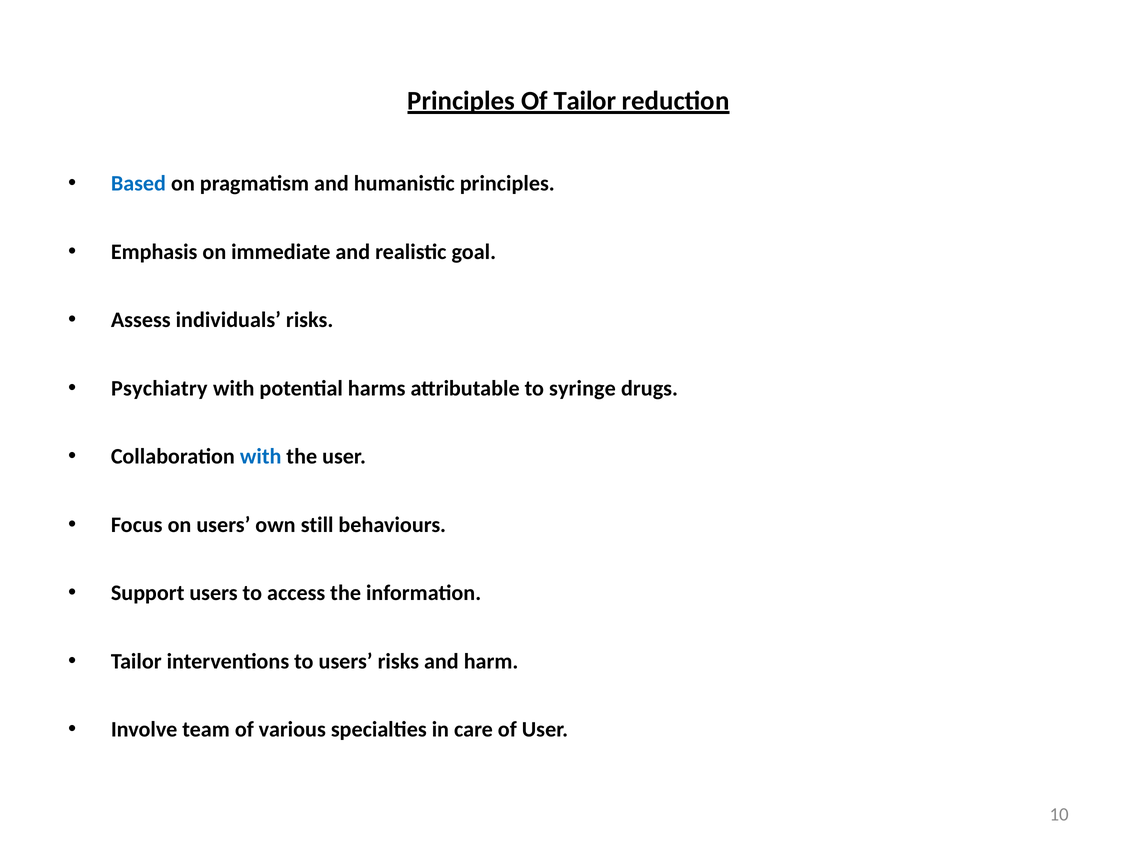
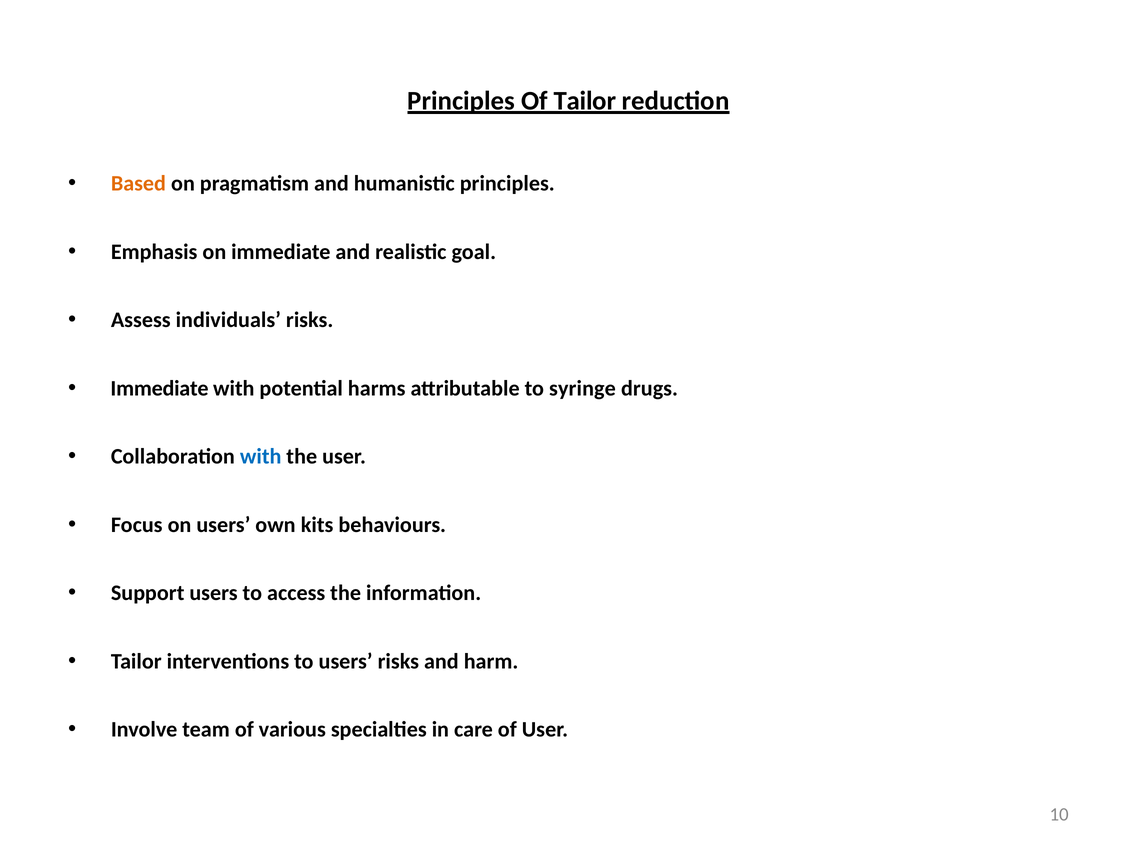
Based colour: blue -> orange
Psychiatry at (159, 388): Psychiatry -> Immediate
still: still -> kits
